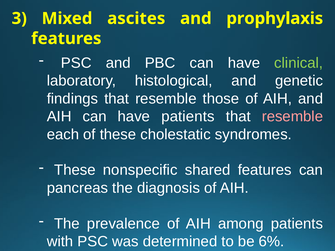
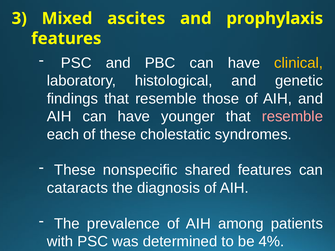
clinical colour: light green -> yellow
have patients: patients -> younger
pancreas: pancreas -> cataracts
6%: 6% -> 4%
